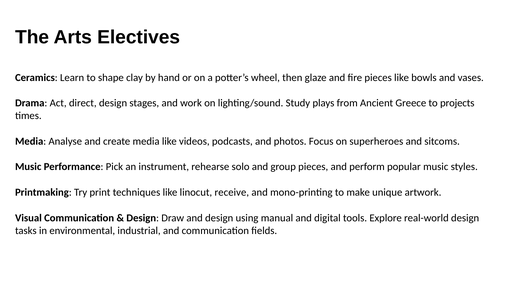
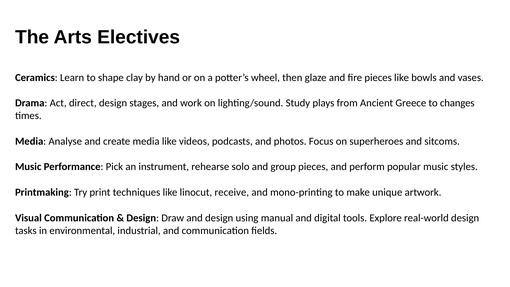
projects: projects -> changes
